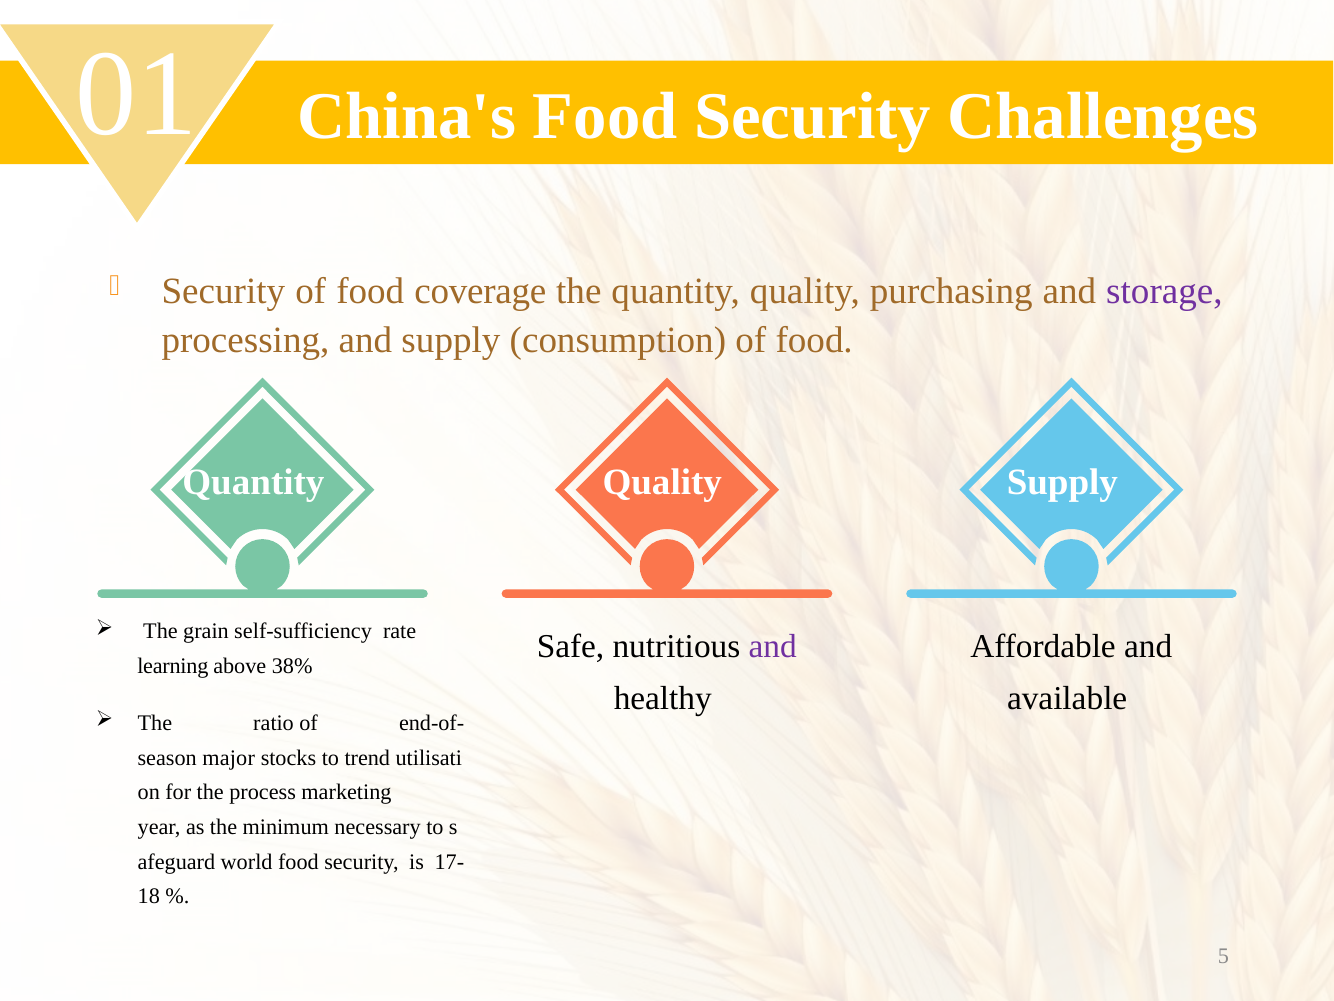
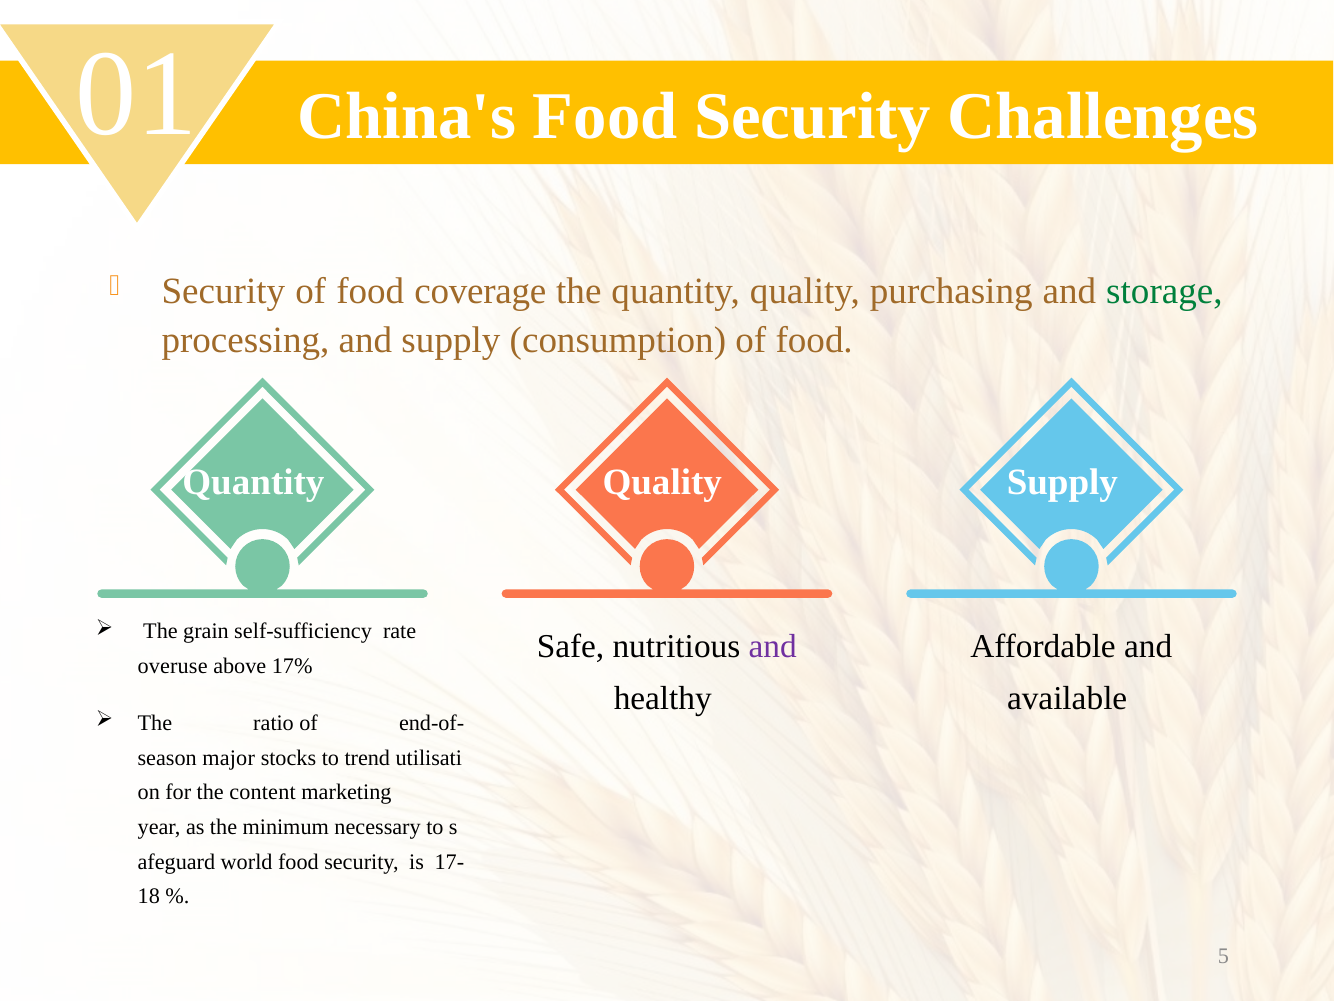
storage colour: purple -> green
learning: learning -> overuse
38%: 38% -> 17%
process: process -> content
